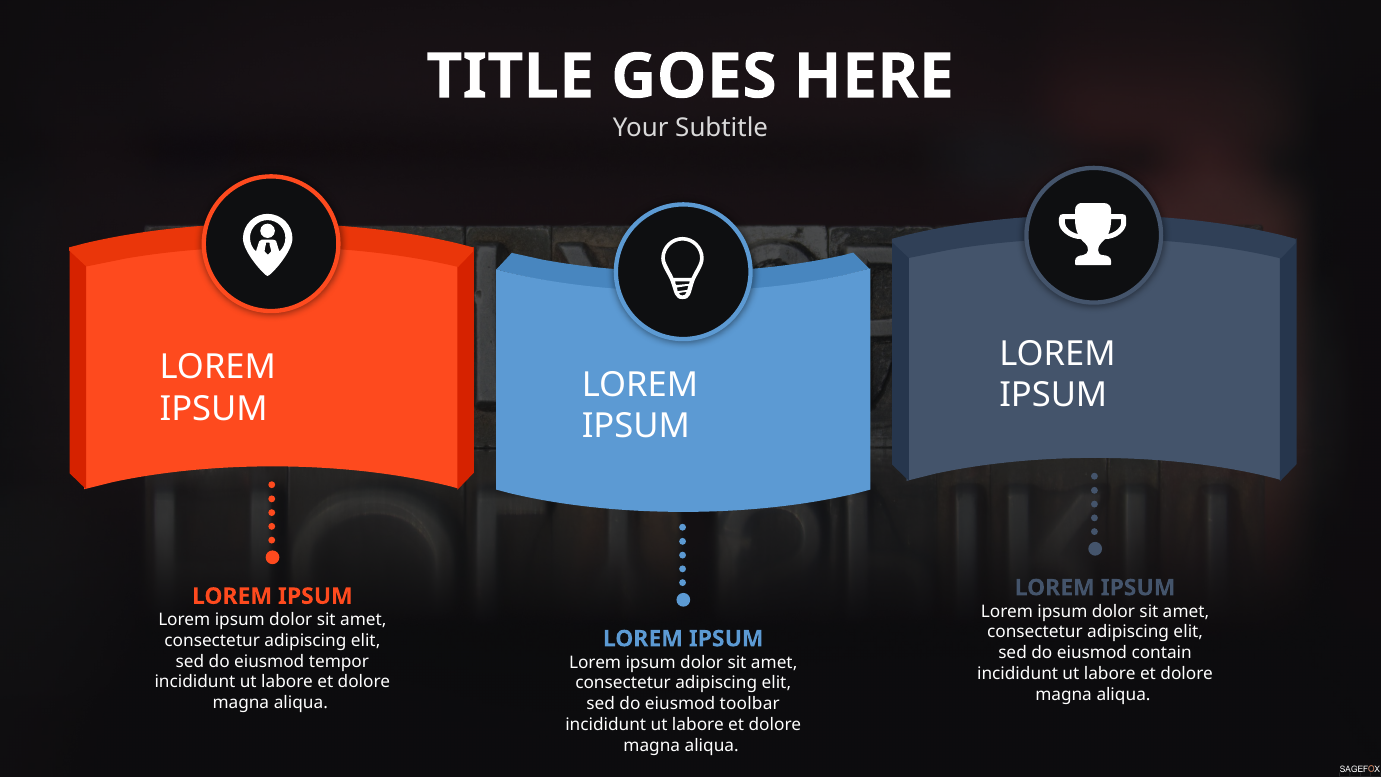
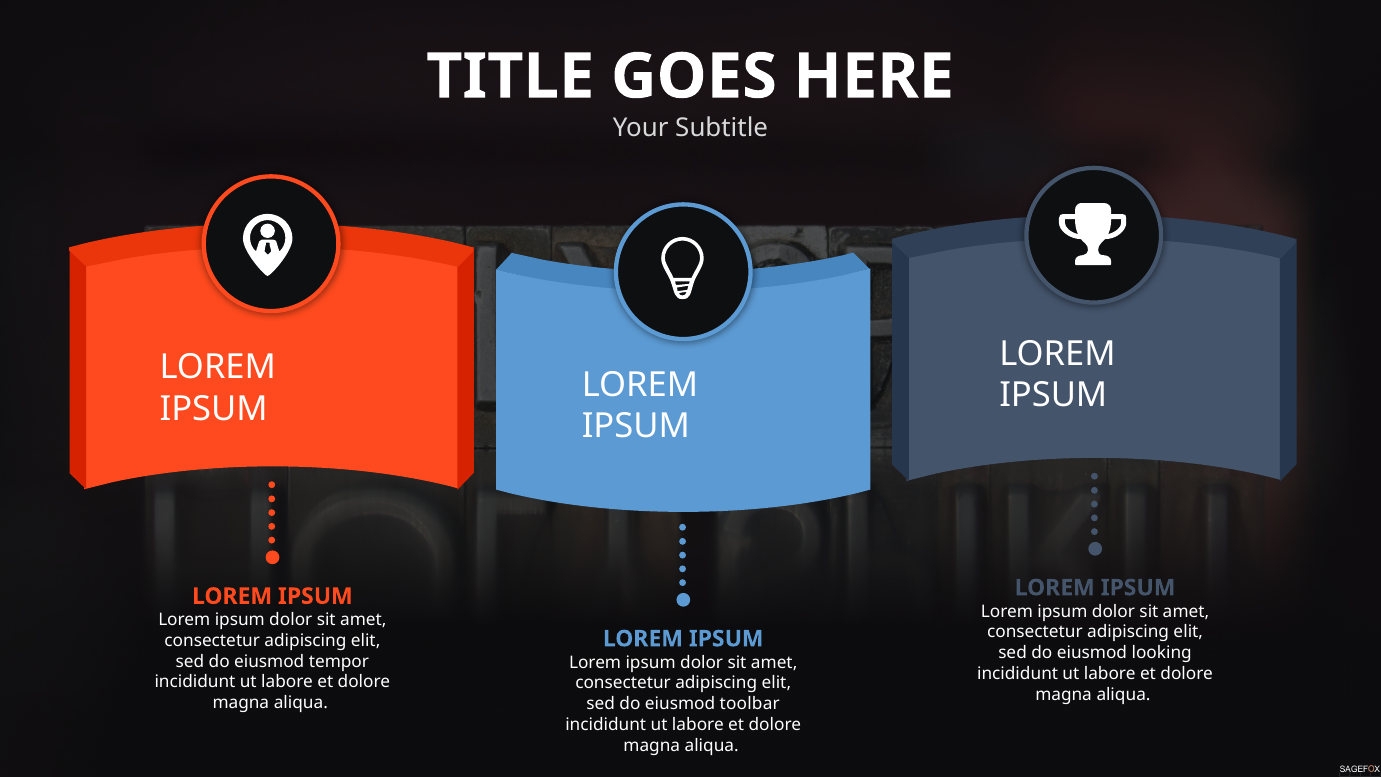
contain: contain -> looking
